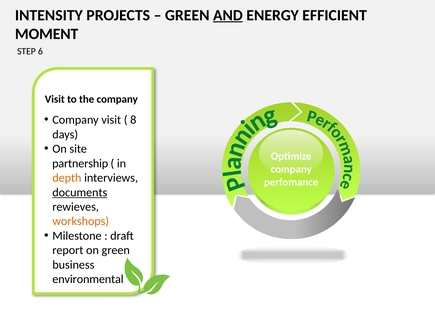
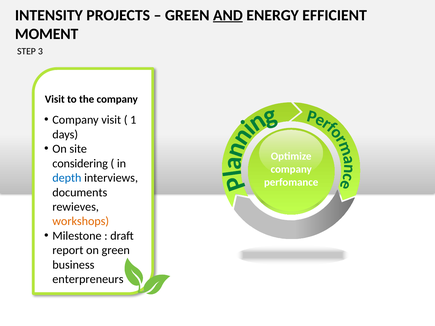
6: 6 -> 3
8: 8 -> 1
partnership: partnership -> considering
depth colour: orange -> blue
documents underline: present -> none
environmental: environmental -> enterpreneurs
